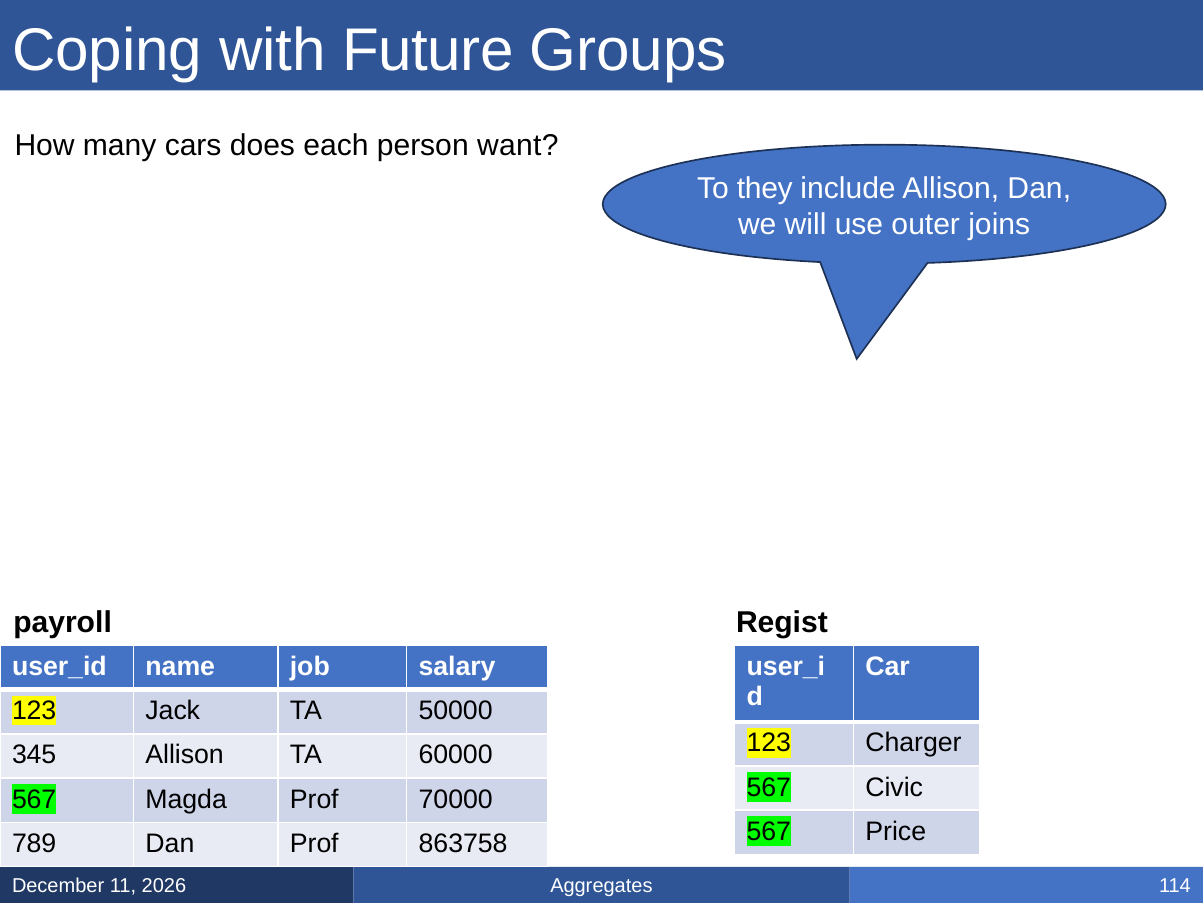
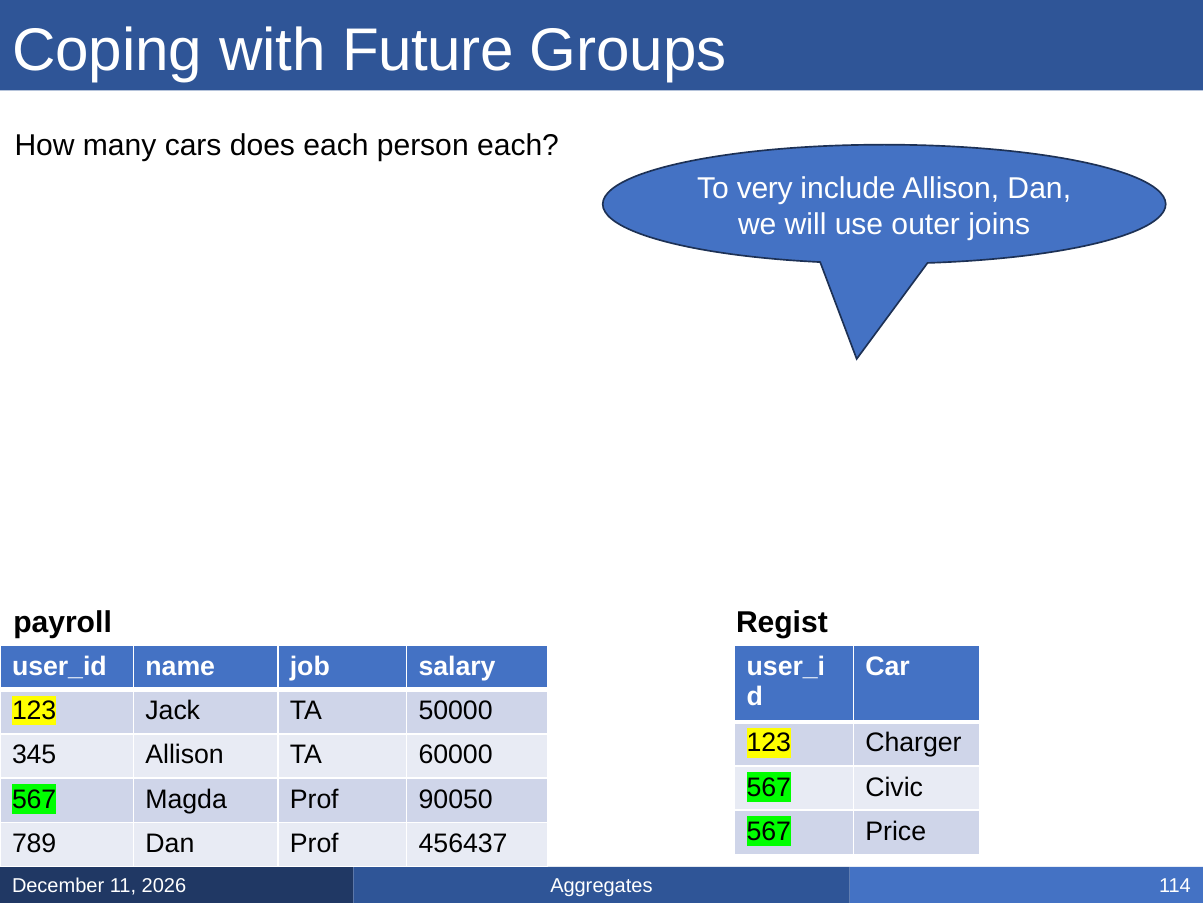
person want: want -> each
they: they -> very
70000: 70000 -> 90050
863758: 863758 -> 456437
